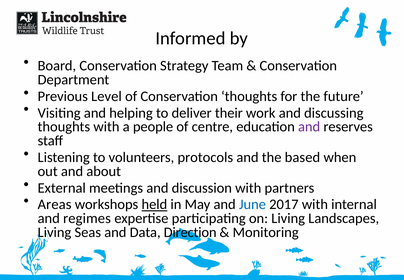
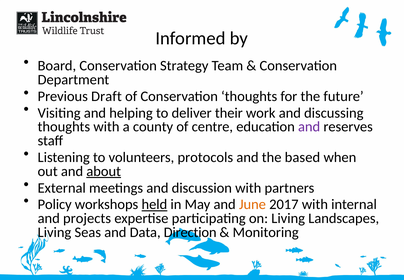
Level: Level -> Draft
people: people -> county
about underline: none -> present
Areas: Areas -> Policy
June colour: blue -> orange
regimes: regimes -> projects
